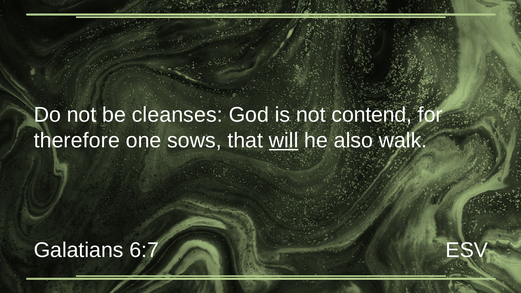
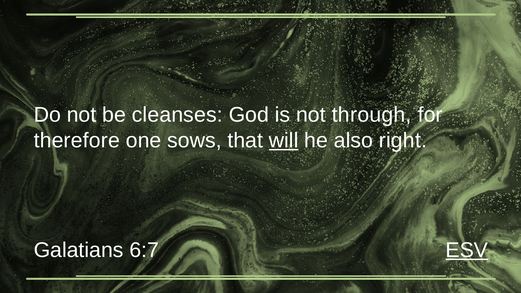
contend: contend -> through
walk: walk -> right
ESV underline: none -> present
